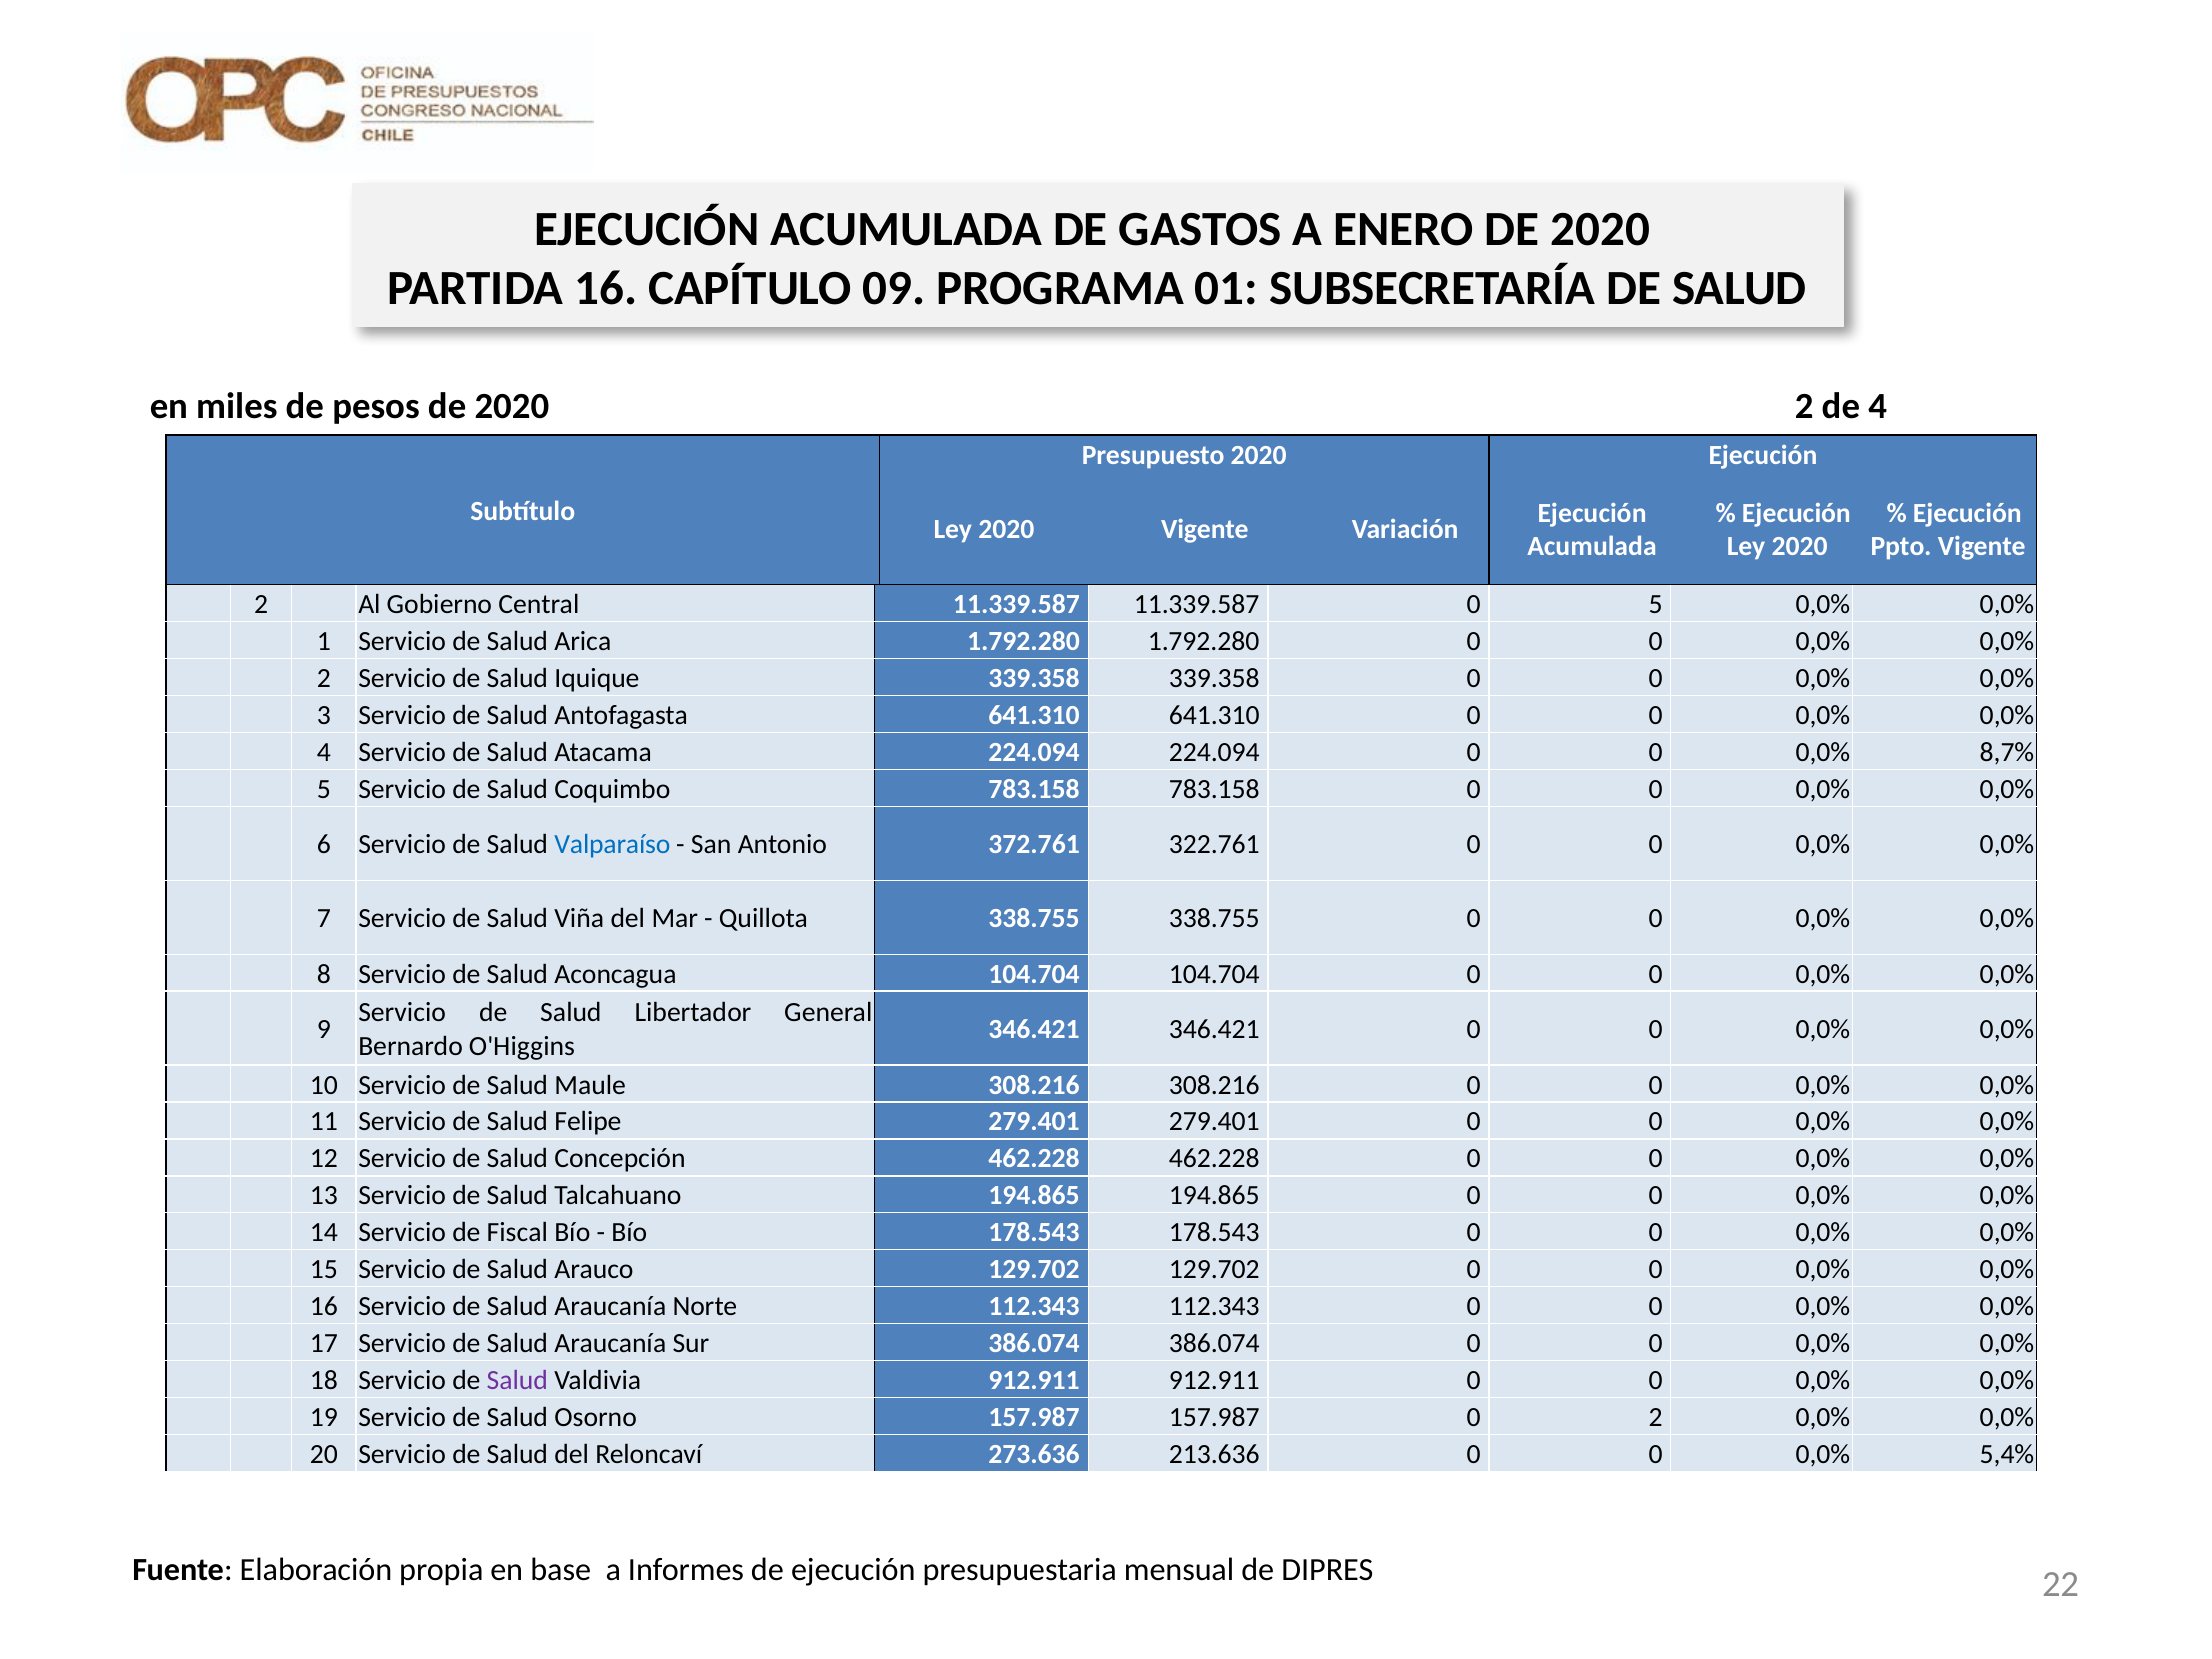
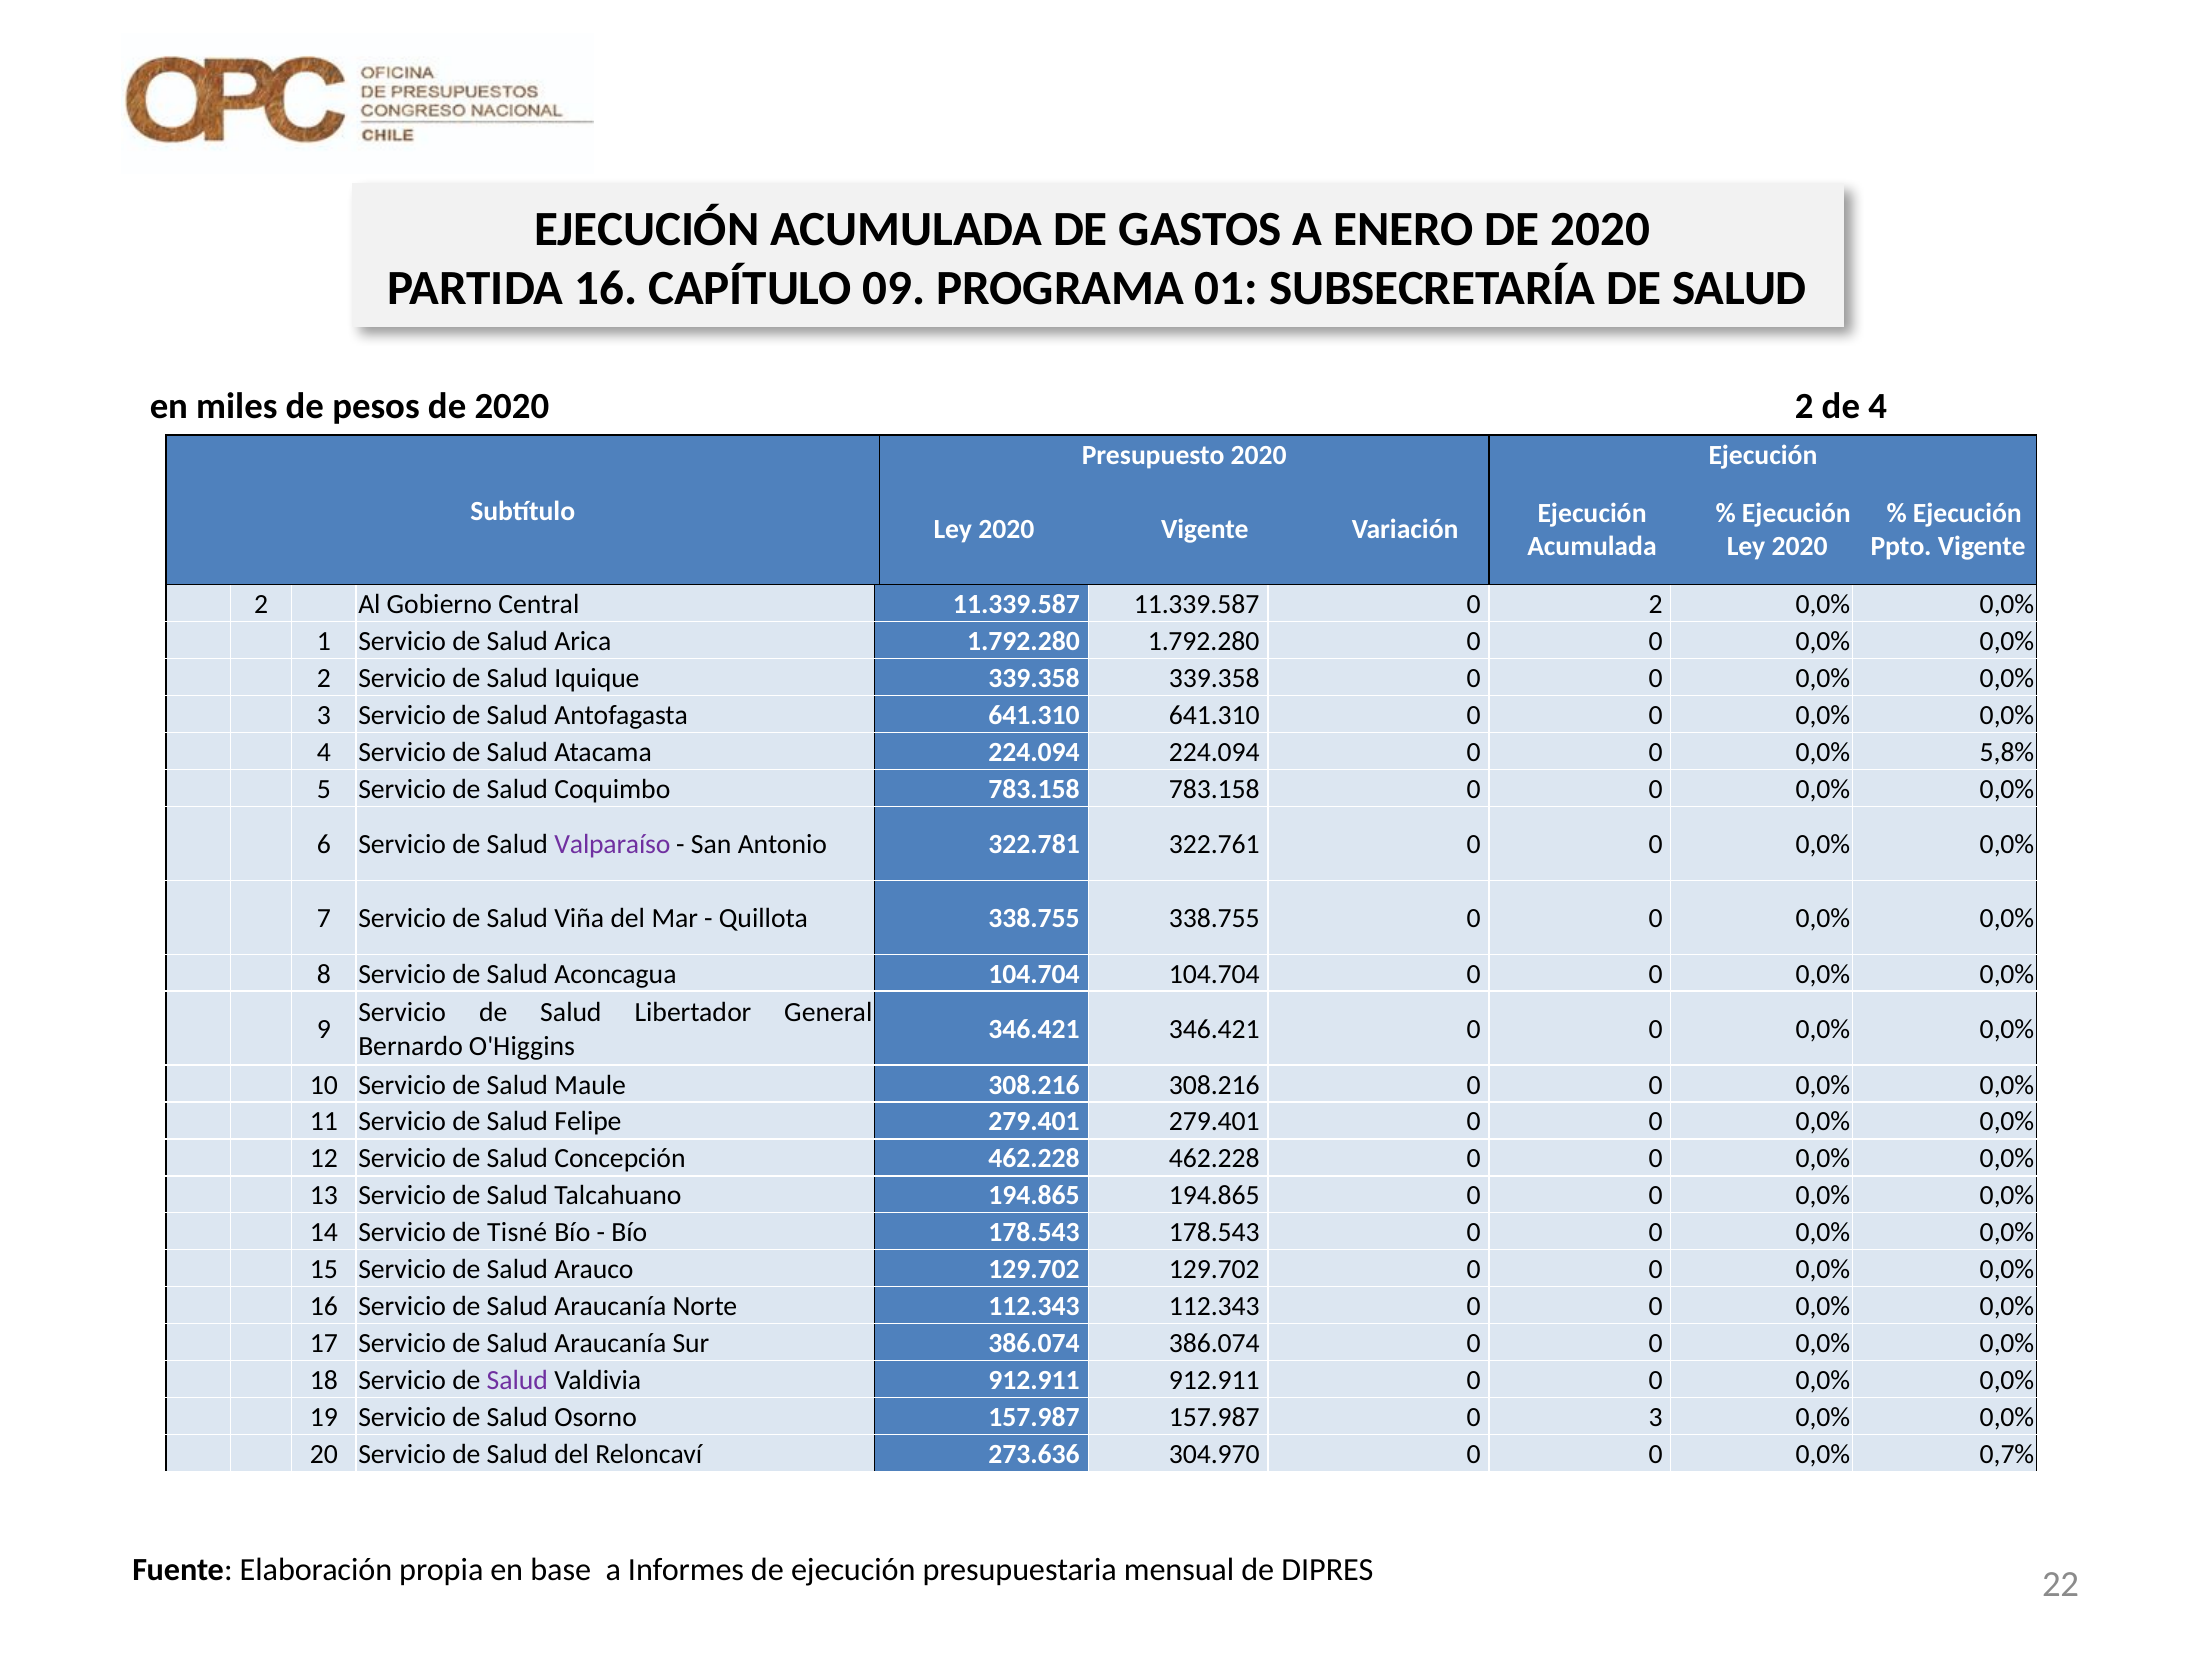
0 5: 5 -> 2
8,7%: 8,7% -> 5,8%
Valparaíso colour: blue -> purple
372.761: 372.761 -> 322.781
Fiscal: Fiscal -> Tisné
0 2: 2 -> 3
213.636: 213.636 -> 304.970
5,4%: 5,4% -> 0,7%
